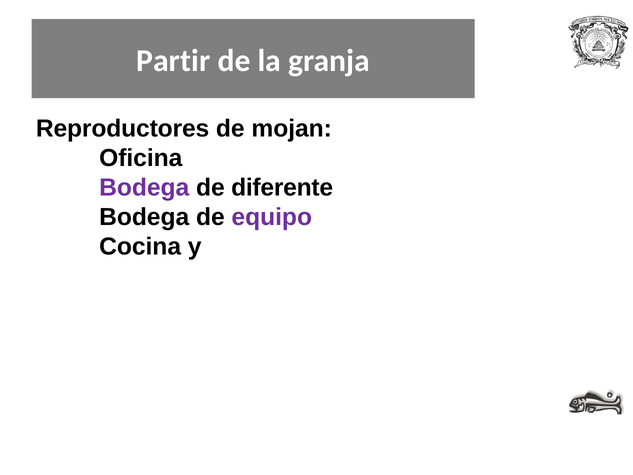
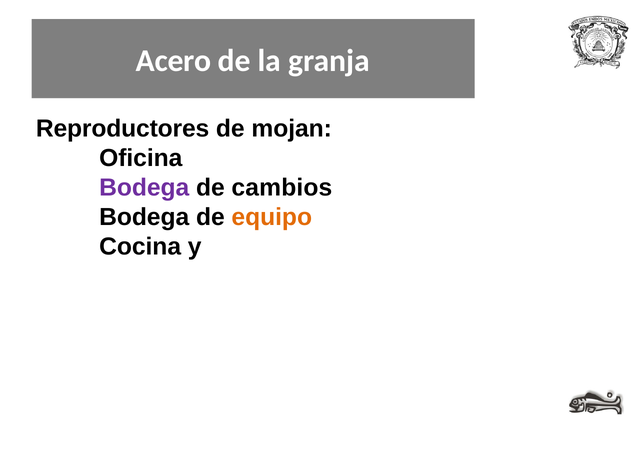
Partir: Partir -> Acero
diferente: diferente -> cambios
equipo colour: purple -> orange
